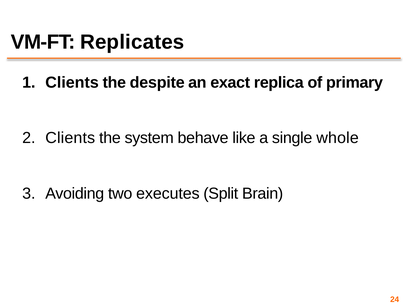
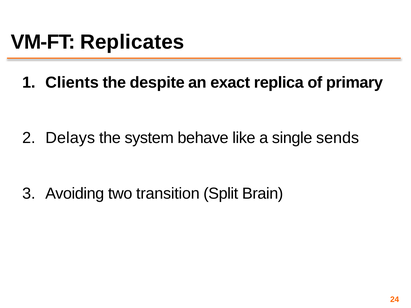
Clients at (70, 138): Clients -> Delays
whole: whole -> sends
executes: executes -> transition
